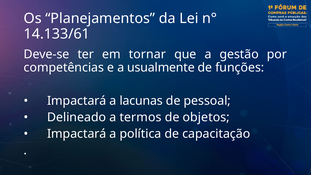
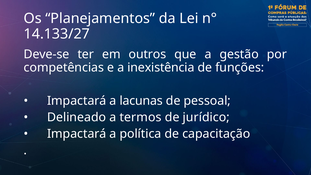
14.133/61: 14.133/61 -> 14.133/27
tornar: tornar -> outros
usualmente: usualmente -> inexistência
objetos: objetos -> jurídico
